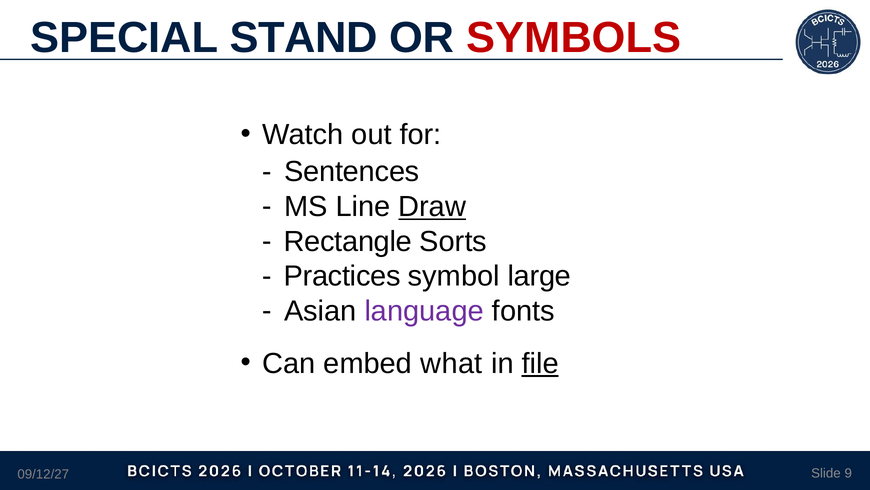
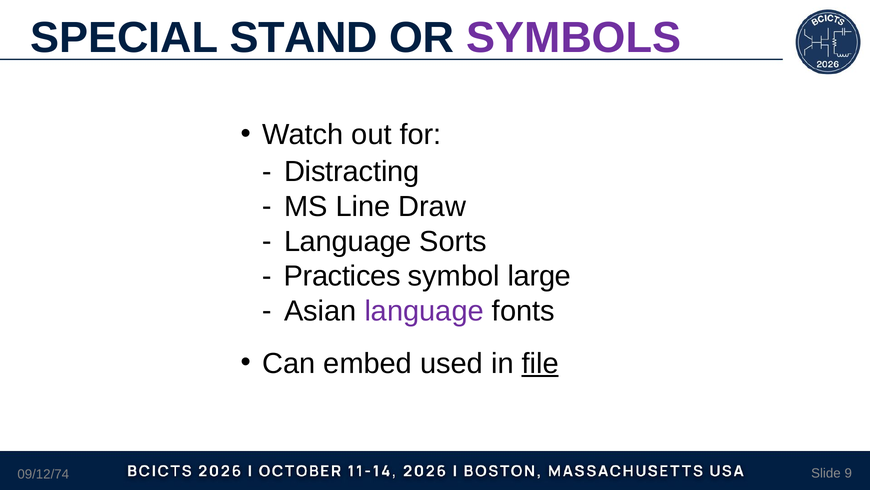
SYMBOLS colour: red -> purple
Sentences: Sentences -> Distracting
Draw underline: present -> none
Rectangle at (348, 241): Rectangle -> Language
what: what -> used
09/12/27: 09/12/27 -> 09/12/74
